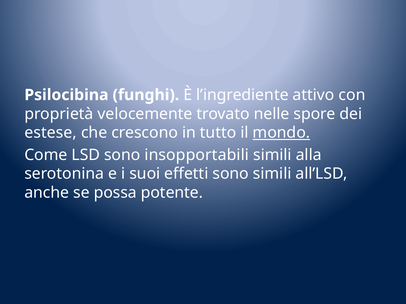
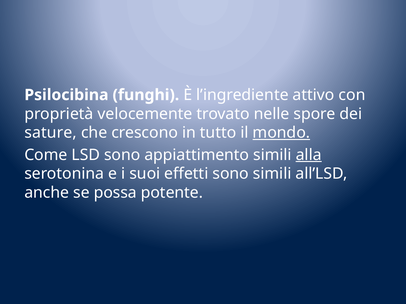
estese: estese -> sature
insopportabili: insopportabili -> appiattimento
alla underline: none -> present
